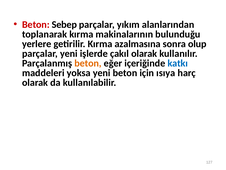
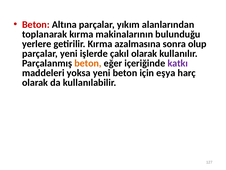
Sebep: Sebep -> Altına
katkı colour: blue -> purple
ısıya: ısıya -> eşya
